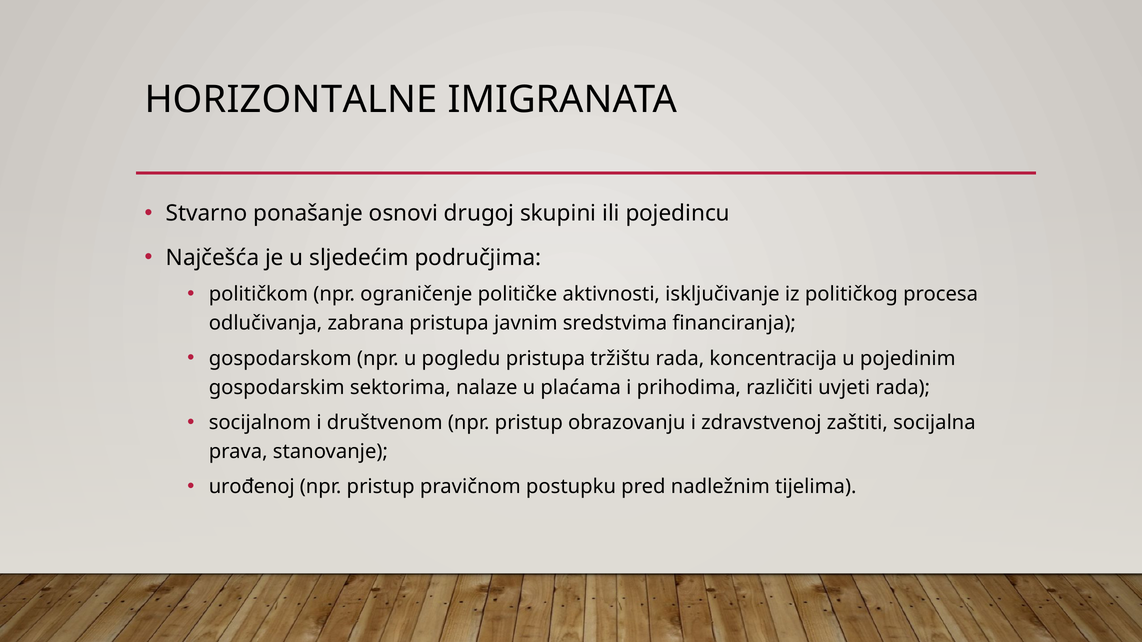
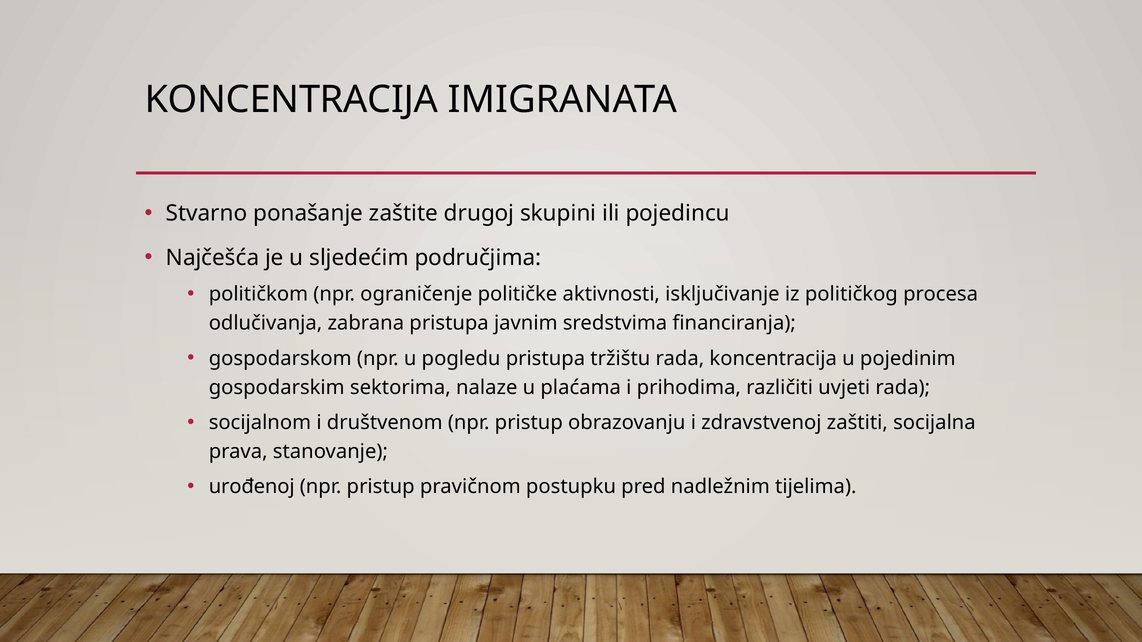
HORIZONTALNE at (291, 100): HORIZONTALNE -> KONCENTRACIJA
osnovi: osnovi -> zaštite
